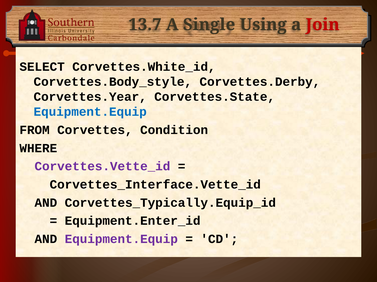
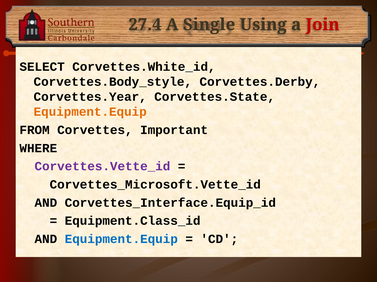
13.7: 13.7 -> 27.4
Equipment.Equip at (90, 112) colour: blue -> orange
Condition: Condition -> Important
Corvettes_Interface.Vette_id: Corvettes_Interface.Vette_id -> Corvettes_Microsoft.Vette_id
Corvettes_Typically.Equip_id: Corvettes_Typically.Equip_id -> Corvettes_Interface.Equip_id
Equipment.Enter_id: Equipment.Enter_id -> Equipment.Class_id
Equipment.Equip at (121, 240) colour: purple -> blue
